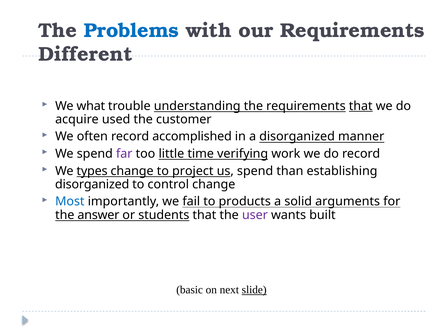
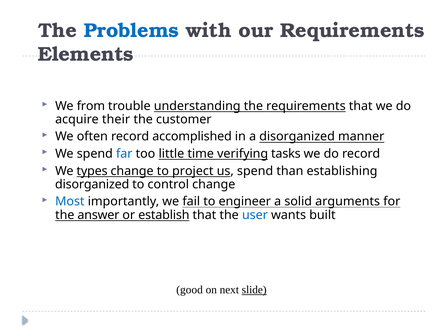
Different: Different -> Elements
what: what -> from
that at (361, 106) underline: present -> none
used: used -> their
far colour: purple -> blue
work: work -> tasks
products: products -> engineer
students: students -> establish
user colour: purple -> blue
basic: basic -> good
